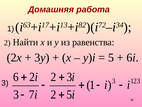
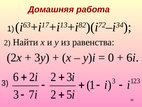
5 at (111, 57): 5 -> 0
